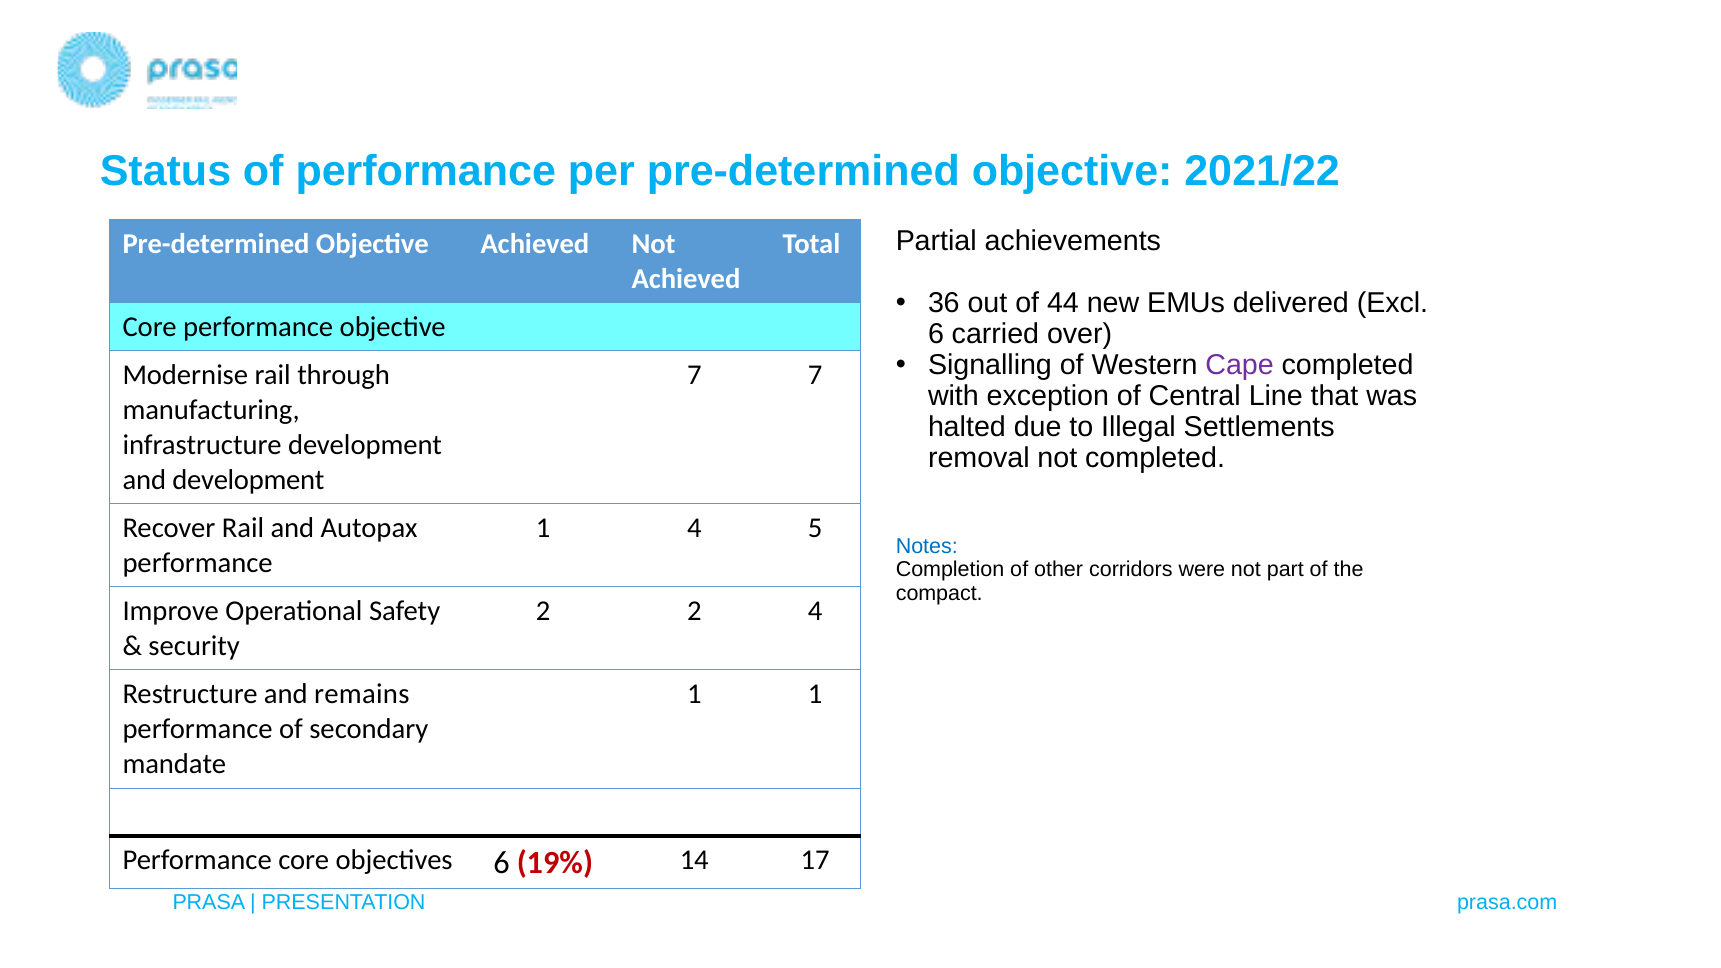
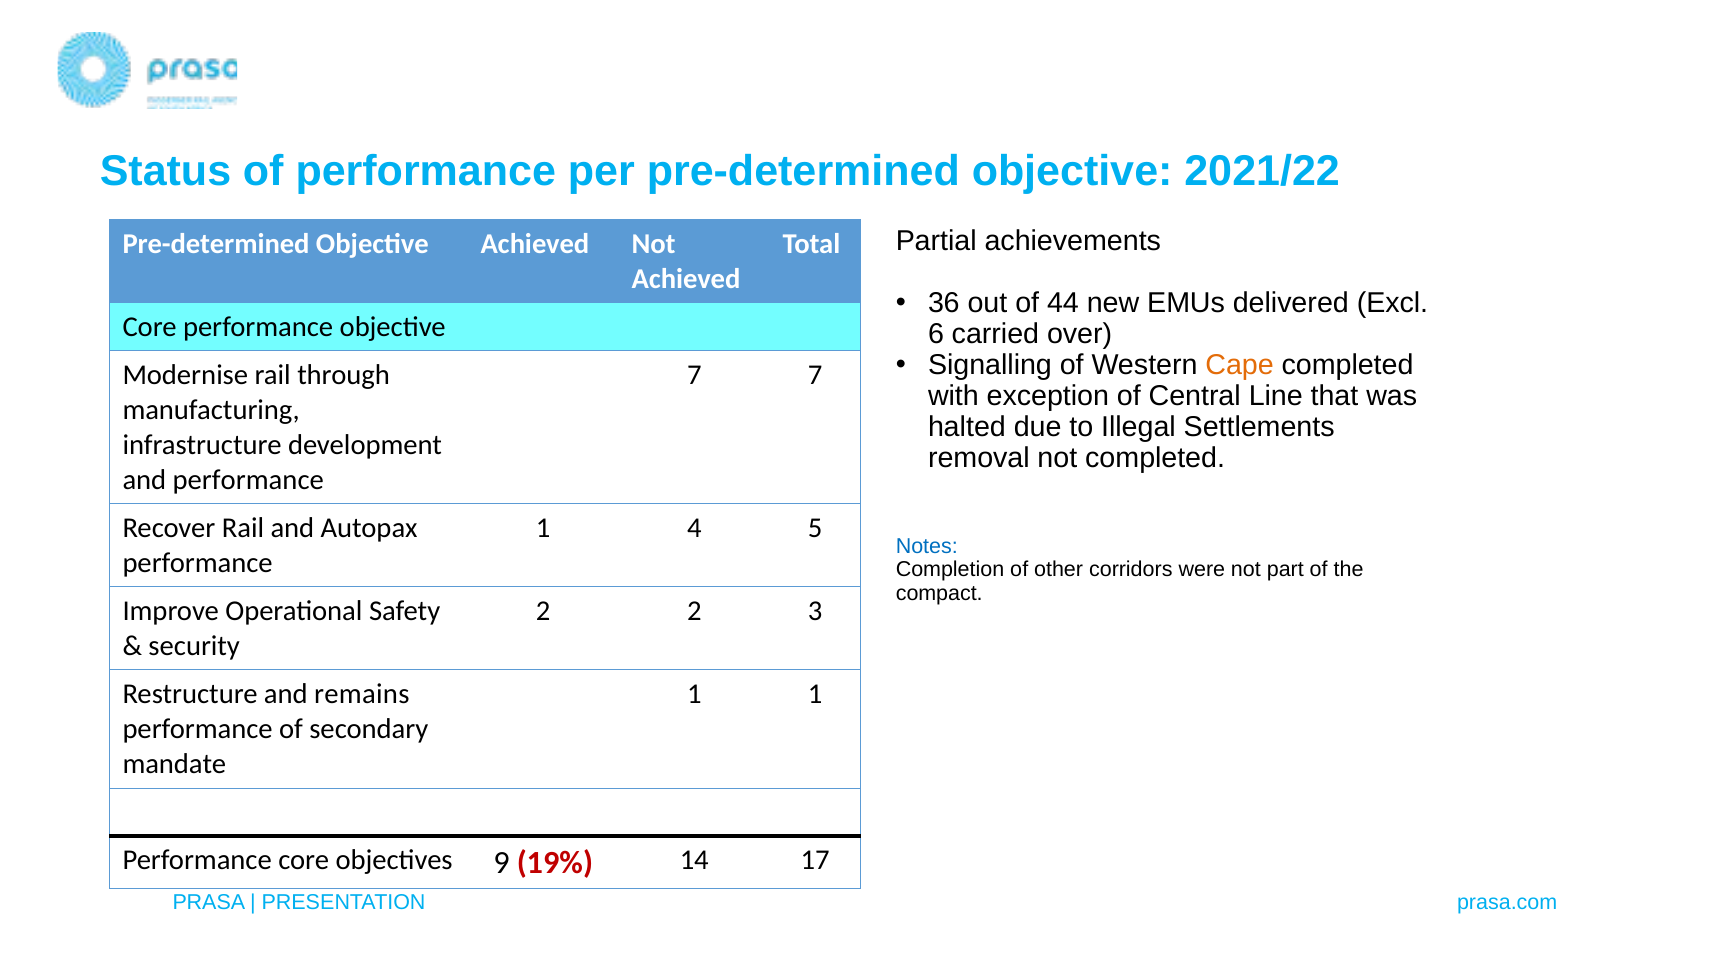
Cape colour: purple -> orange
and development: development -> performance
2 4: 4 -> 3
objectives 6: 6 -> 9
